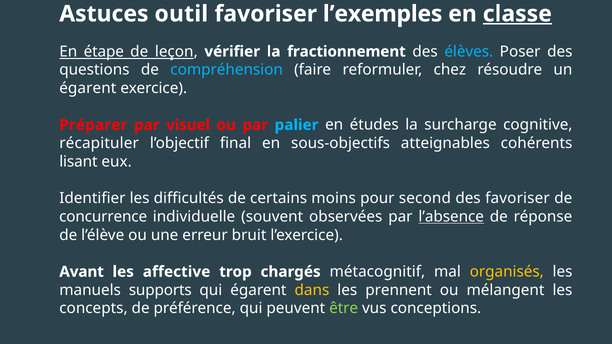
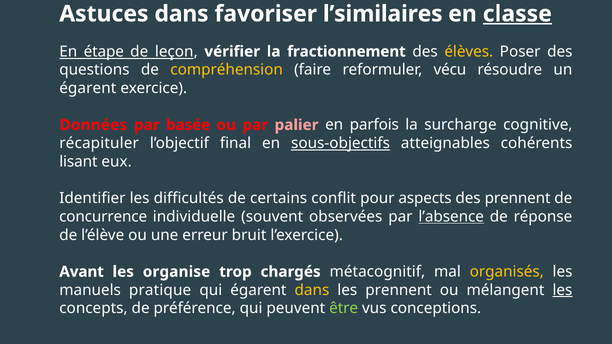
Astuces outil: outil -> dans
l’exemples: l’exemples -> l’similaires
élèves colour: light blue -> yellow
compréhension colour: light blue -> yellow
chez: chez -> vécu
Préparer: Préparer -> Données
visuel: visuel -> basée
palier colour: light blue -> pink
études: études -> parfois
sous-objectifs underline: none -> present
moins: moins -> conflit
second: second -> aspects
des favoriser: favoriser -> prennent
affective: affective -> organise
supports: supports -> pratique
les at (562, 290) underline: none -> present
